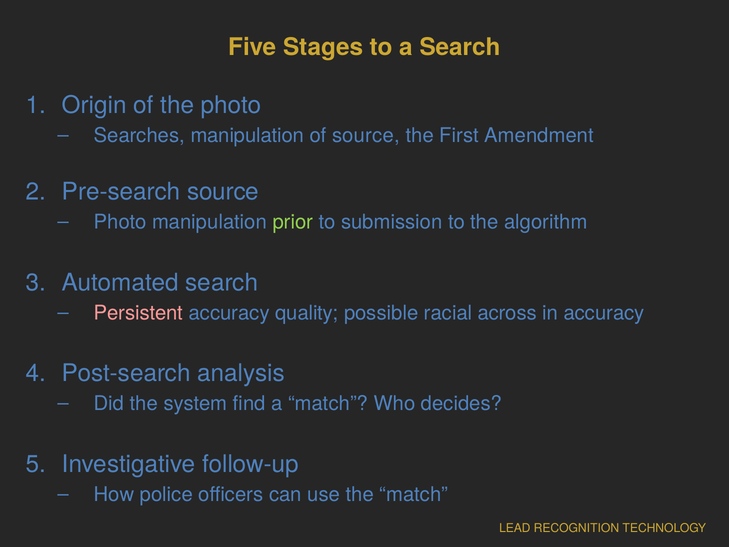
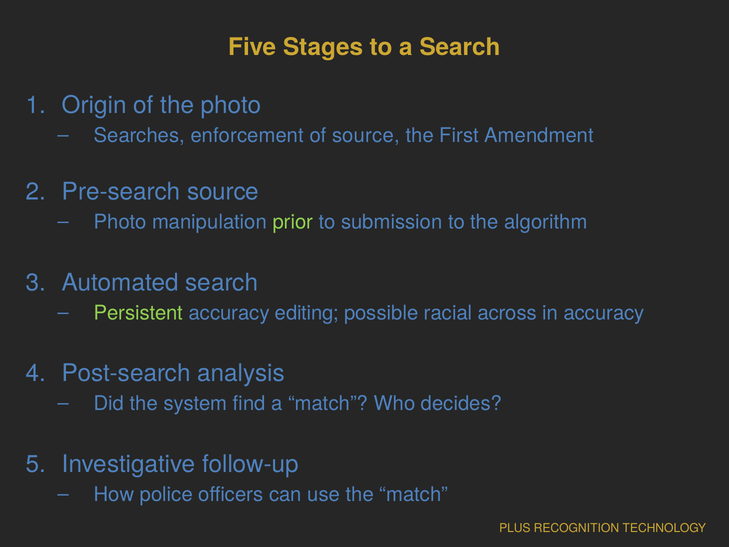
Searches manipulation: manipulation -> enforcement
Persistent colour: pink -> light green
quality: quality -> editing
LEAD: LEAD -> PLUS
